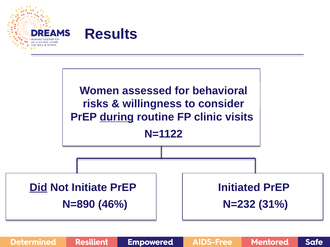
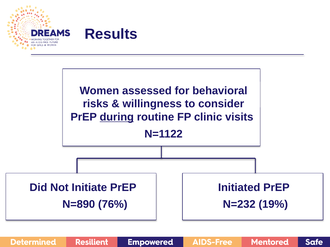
Did underline: present -> none
46%: 46% -> 76%
31%: 31% -> 19%
